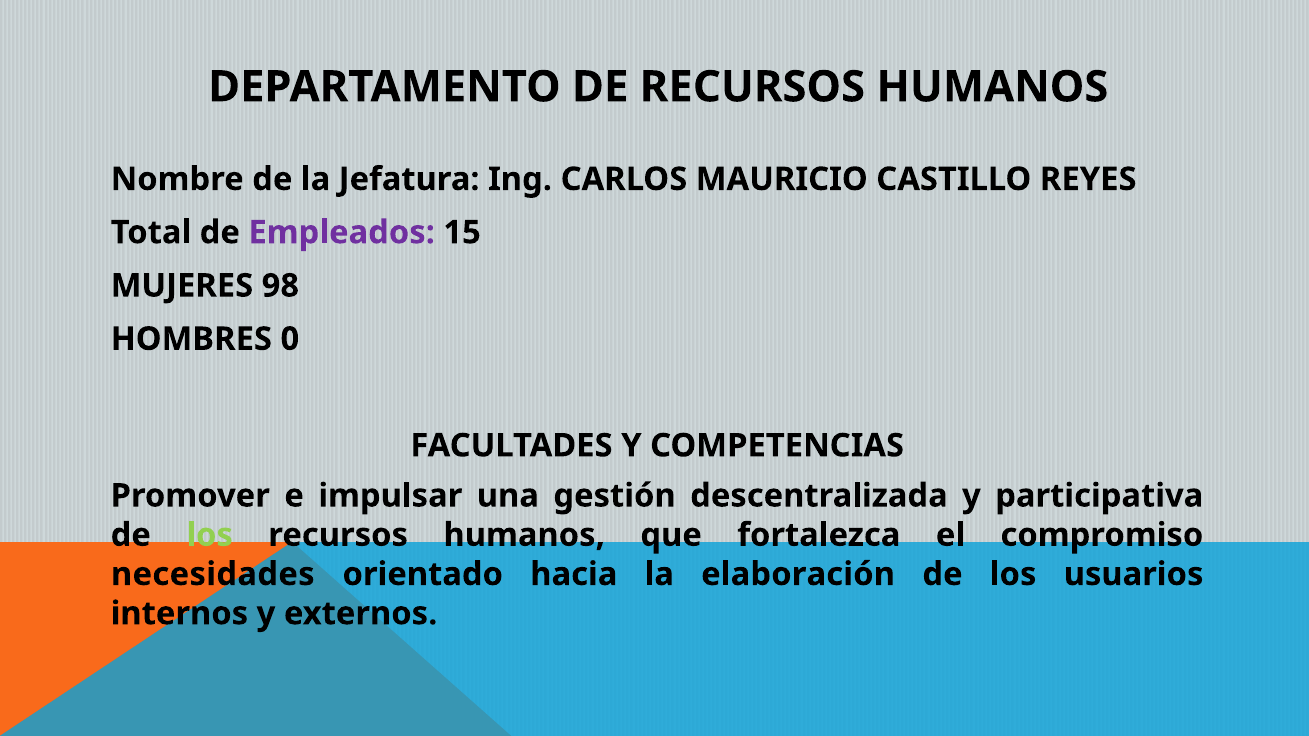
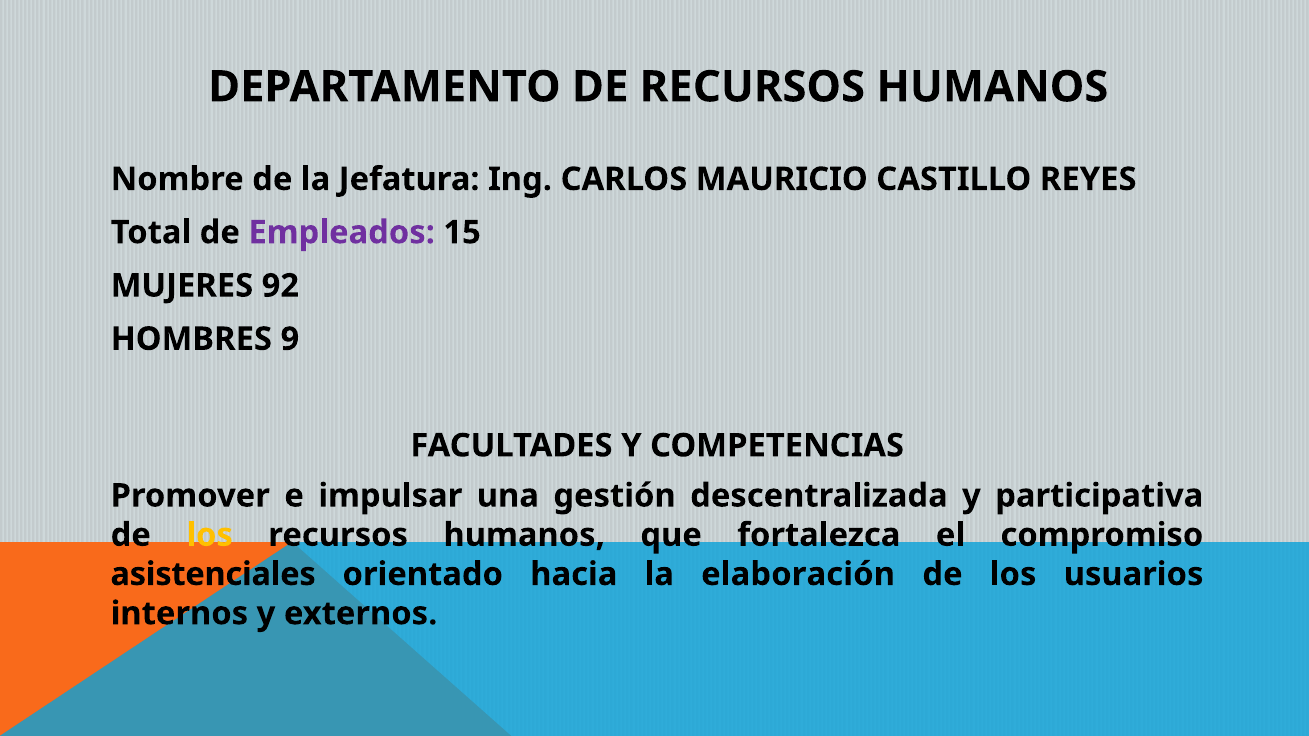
98: 98 -> 92
0: 0 -> 9
los at (210, 535) colour: light green -> yellow
necesidades: necesidades -> asistenciales
